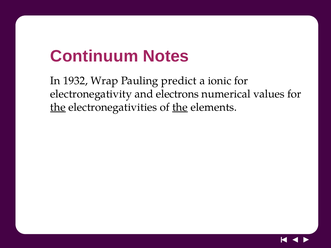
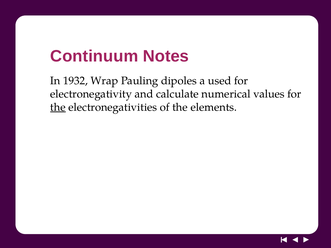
predict: predict -> dipoles
ionic: ionic -> used
electrons: electrons -> calculate
the at (180, 107) underline: present -> none
